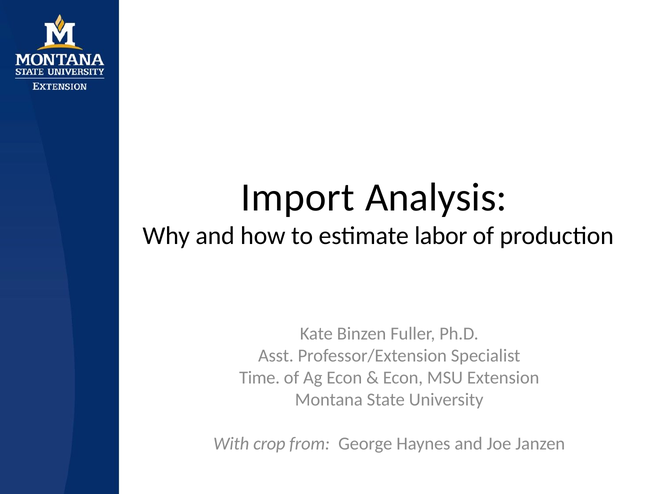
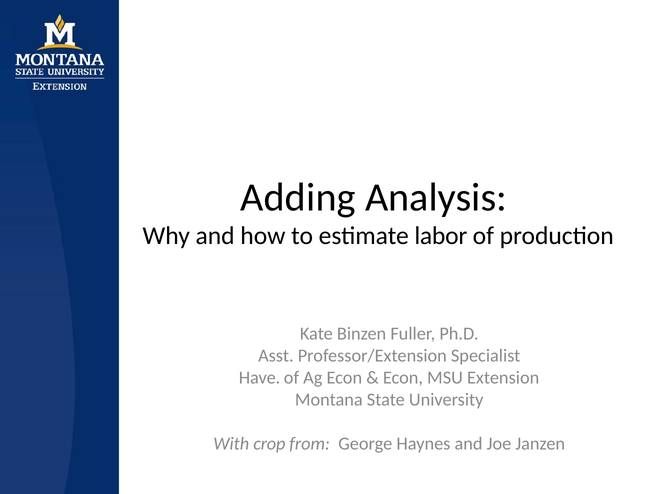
Import: Import -> Adding
Time: Time -> Have
